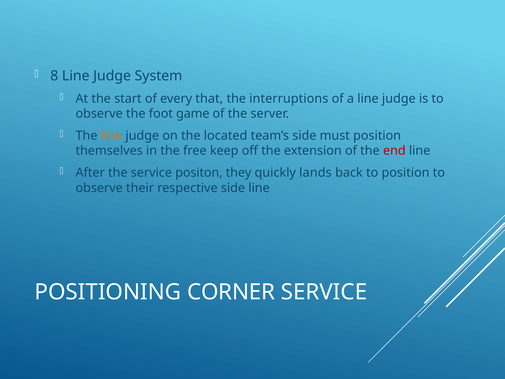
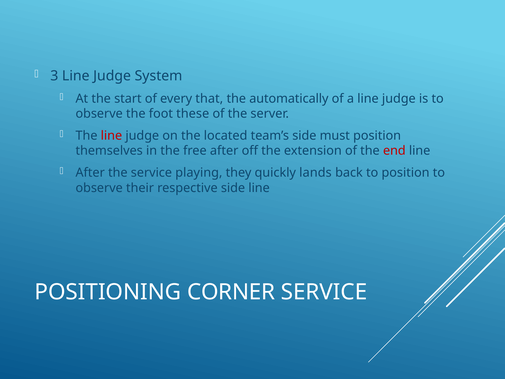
8: 8 -> 3
interruptions: interruptions -> automatically
game: game -> these
line at (111, 136) colour: orange -> red
free keep: keep -> after
positon: positon -> playing
